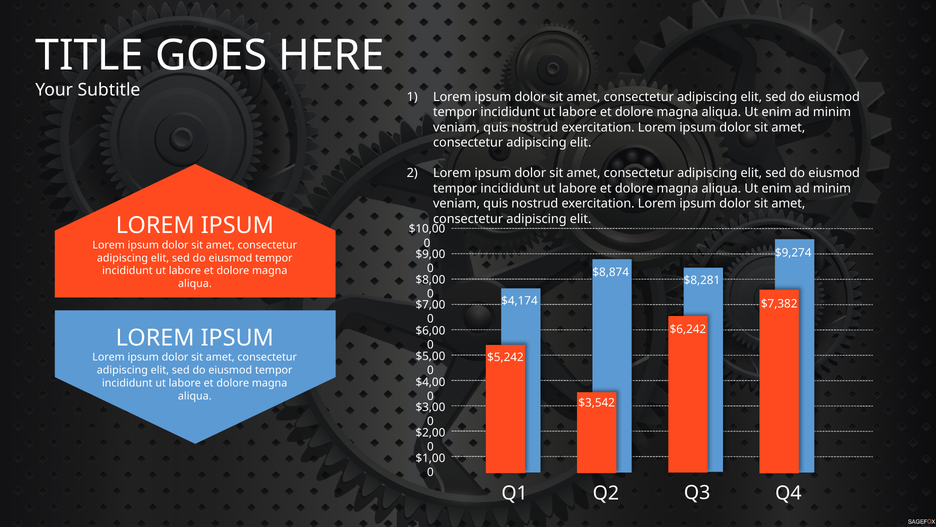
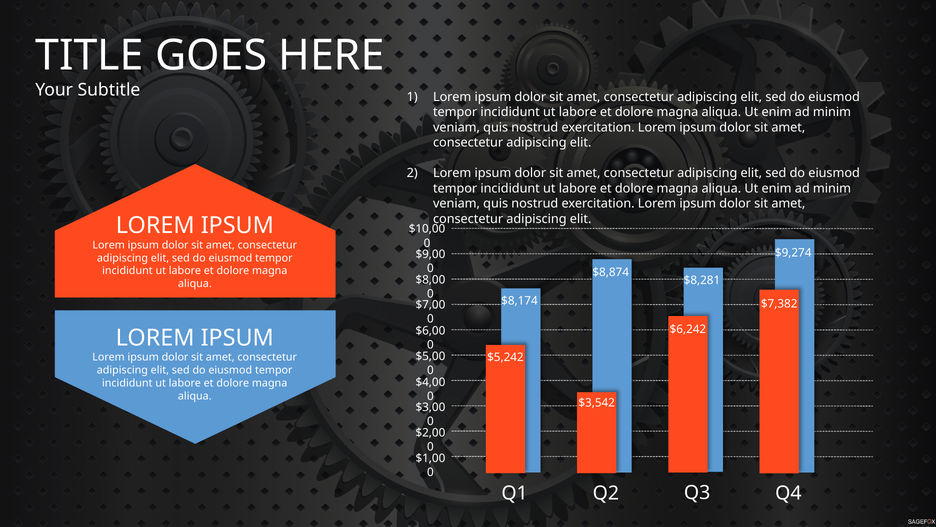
$4,174: $4,174 -> $8,174
